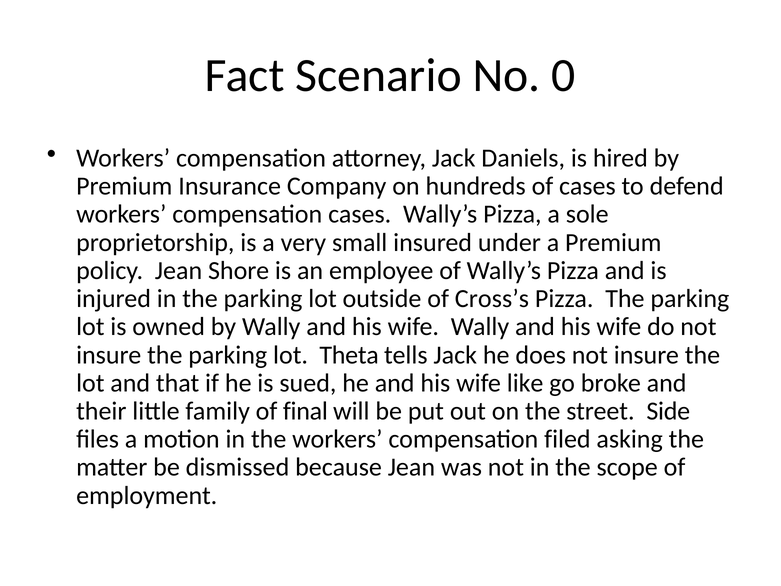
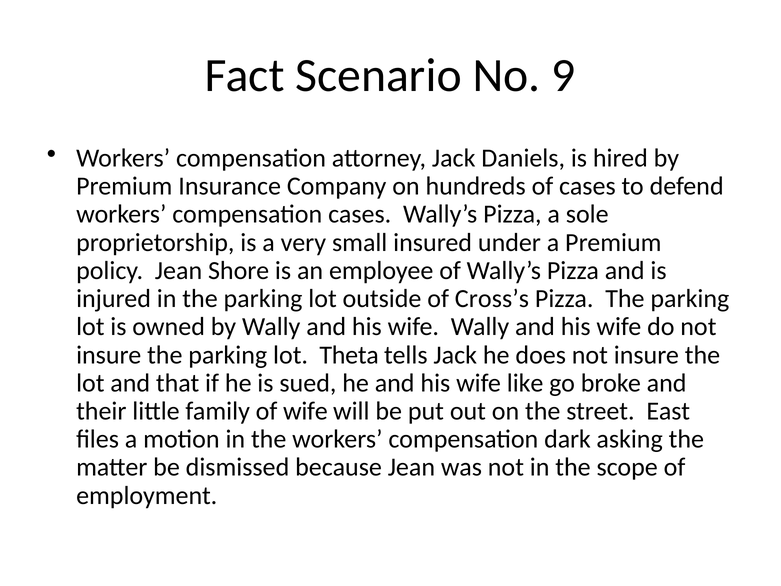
0: 0 -> 9
of final: final -> wife
Side: Side -> East
filed: filed -> dark
